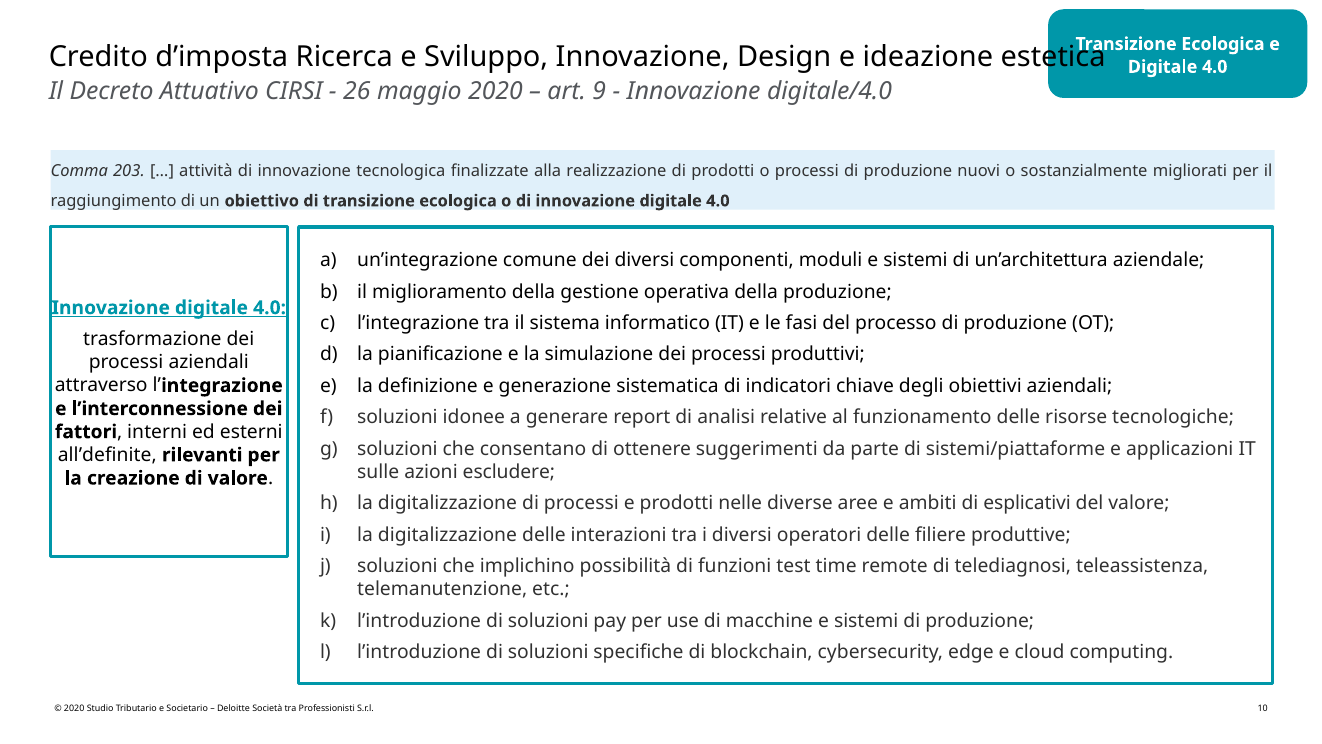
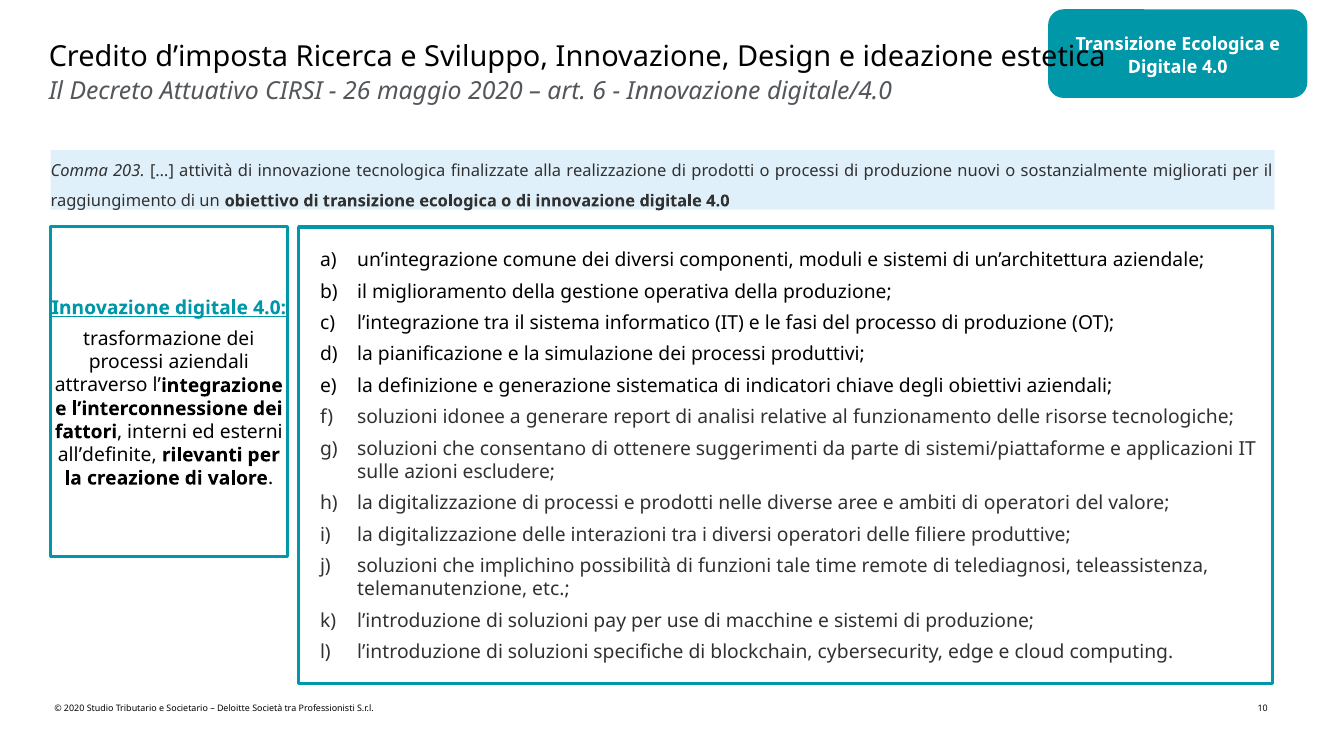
9: 9 -> 6
di esplicativi: esplicativi -> operatori
test: test -> tale
